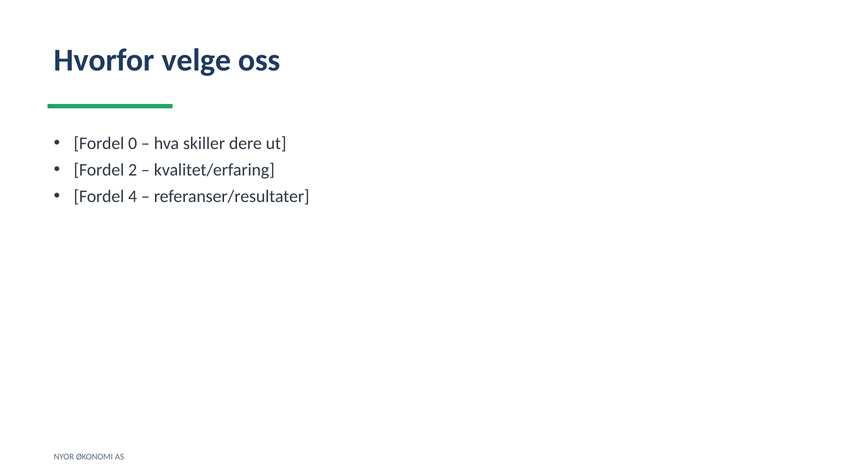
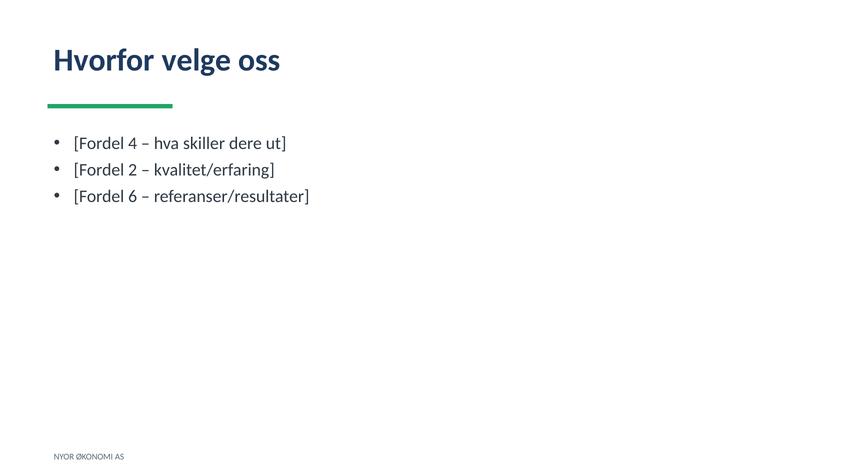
0: 0 -> 4
4: 4 -> 6
